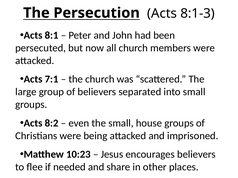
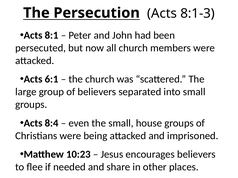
7:1: 7:1 -> 6:1
8:2: 8:2 -> 8:4
